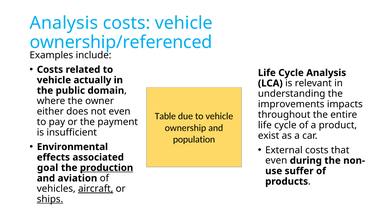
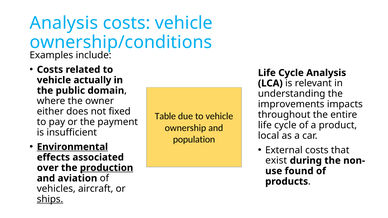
ownership/referenced: ownership/referenced -> ownership/conditions
not even: even -> fixed
exist: exist -> local
Environmental underline: none -> present
even at (276, 161): even -> exist
goal: goal -> over
suffer: suffer -> found
aircraft underline: present -> none
